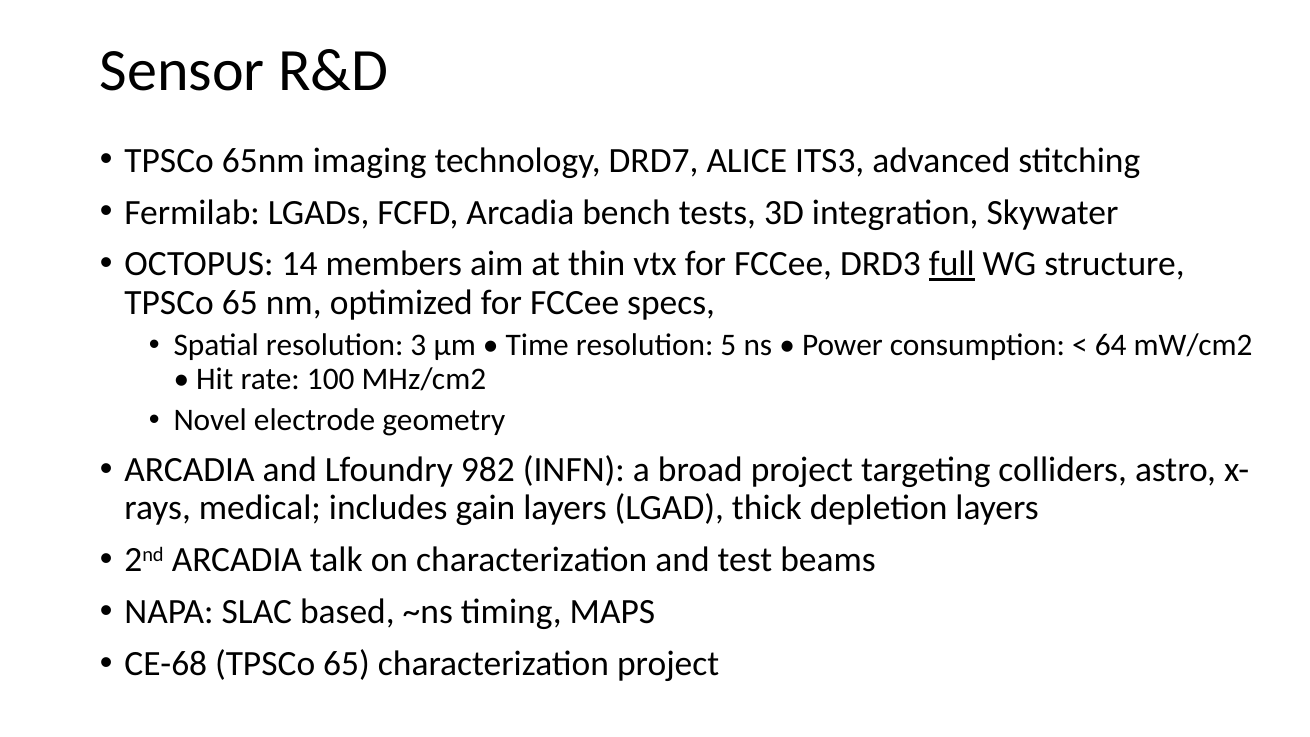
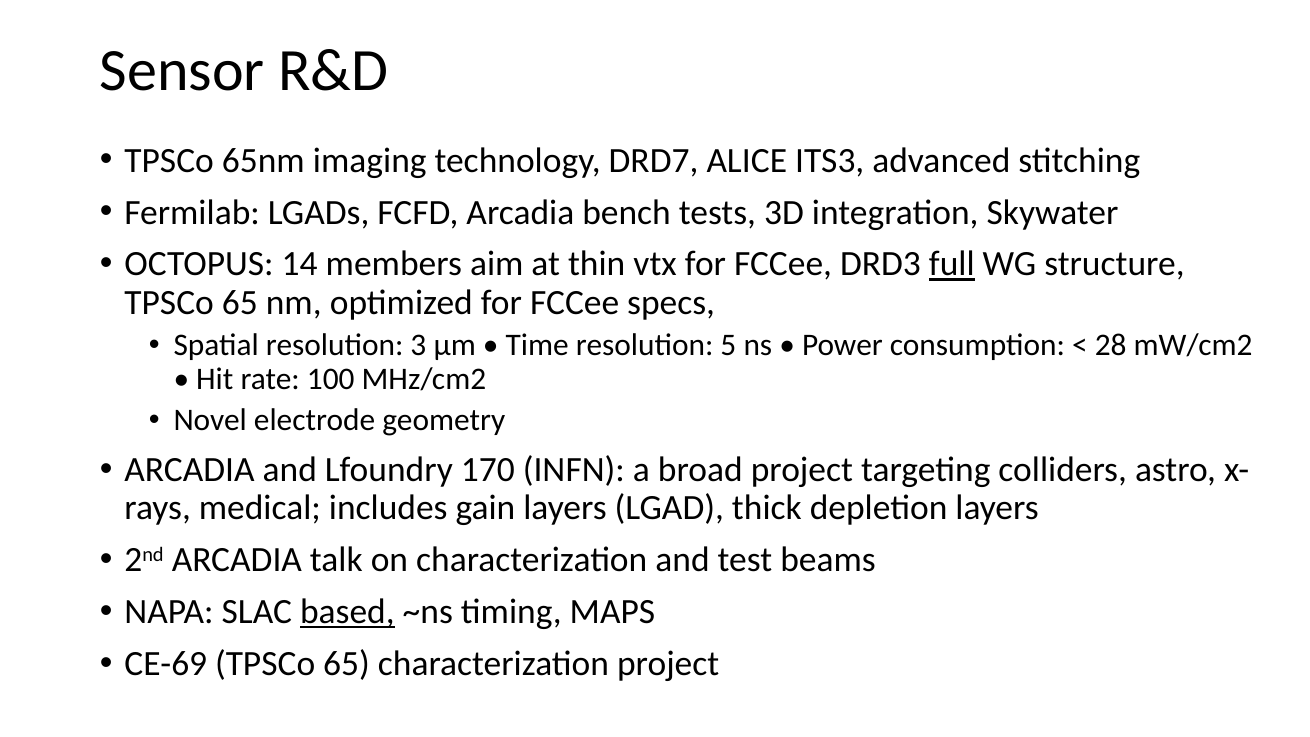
64: 64 -> 28
982: 982 -> 170
based underline: none -> present
CE-68: CE-68 -> CE-69
